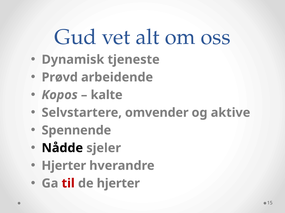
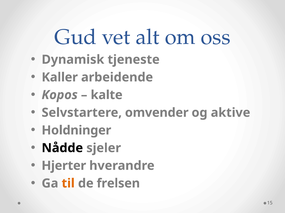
Prøvd: Prøvd -> Kaller
Spennende: Spennende -> Holdninger
til colour: red -> orange
de hjerter: hjerter -> frelsen
